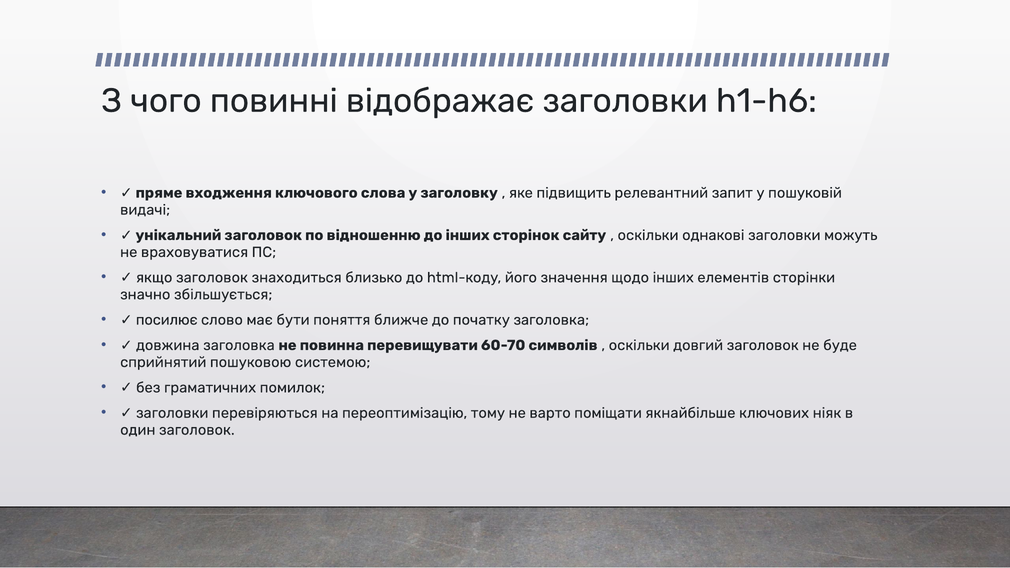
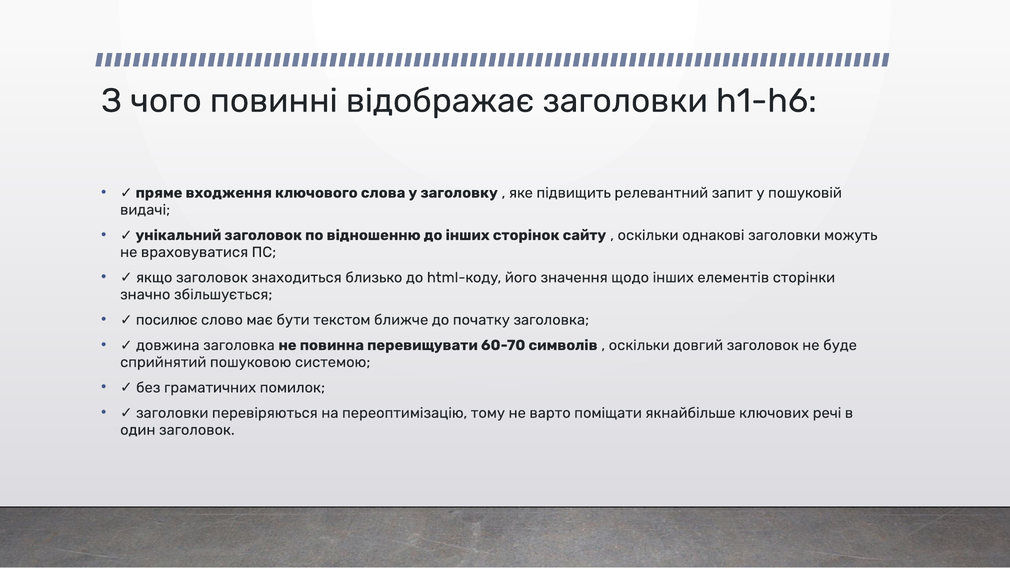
поняття: поняття -> текстом
ніяк: ніяк -> речі
